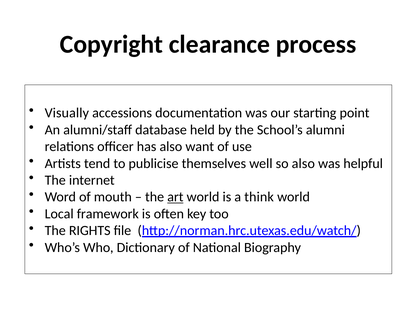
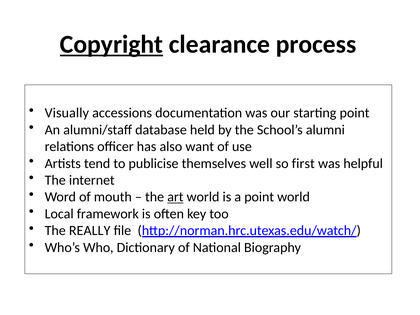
Copyright underline: none -> present
so also: also -> first
a think: think -> point
RIGHTS: RIGHTS -> REALLY
